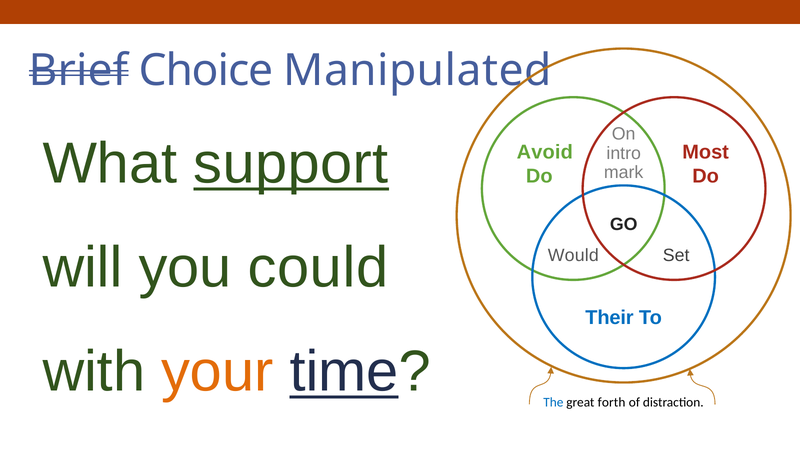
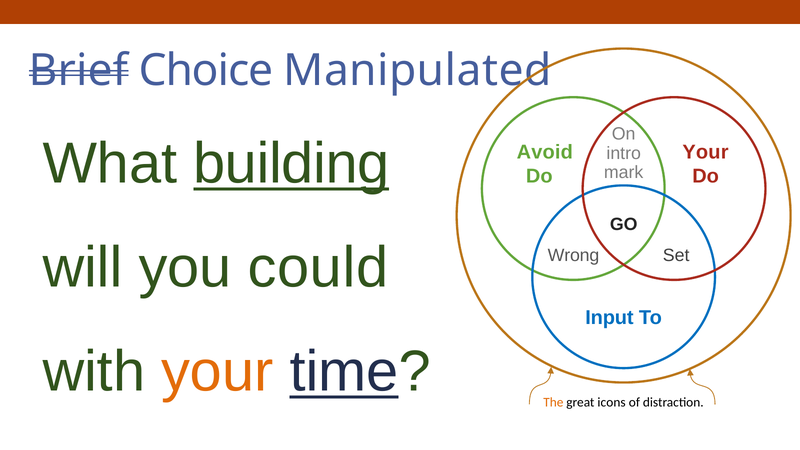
support: support -> building
Most at (706, 152): Most -> Your
Would: Would -> Wrong
Their: Their -> Input
The colour: blue -> orange
forth: forth -> icons
